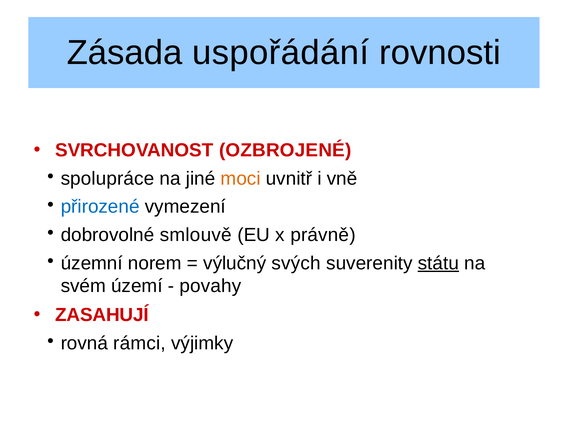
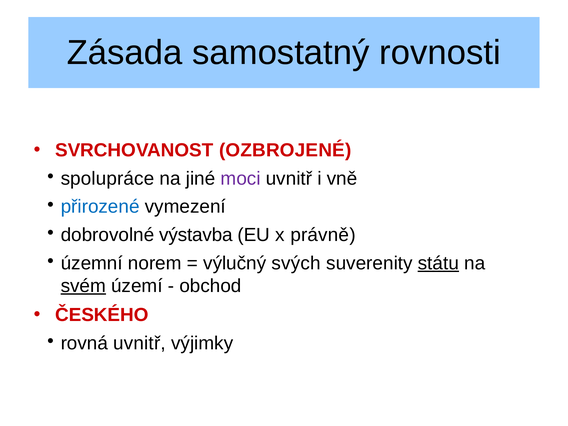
uspořádání: uspořádání -> samostatný
moci colour: orange -> purple
smlouvě: smlouvě -> výstavba
svém underline: none -> present
povahy: povahy -> obchod
ZASAHUJÍ: ZASAHUJÍ -> ČESKÉHO
rovná rámci: rámci -> uvnitř
